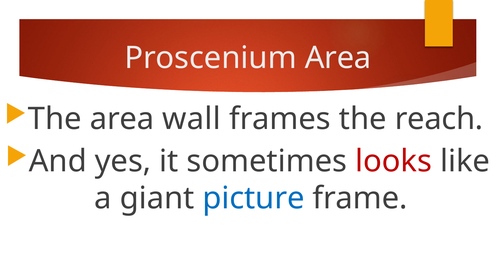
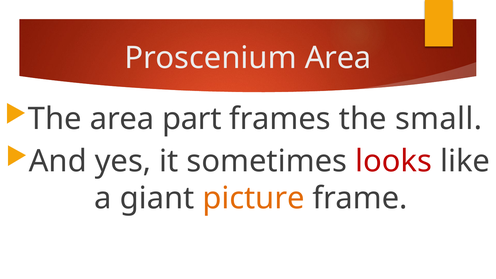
wall: wall -> part
reach: reach -> small
picture colour: blue -> orange
